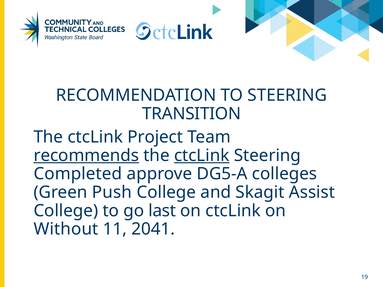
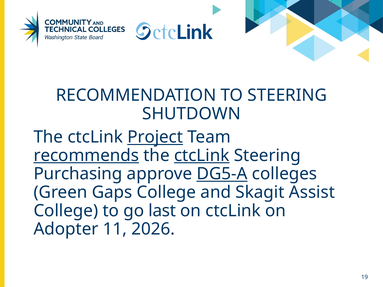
TRANSITION: TRANSITION -> SHUTDOWN
Project underline: none -> present
Completed: Completed -> Purchasing
DG5-A underline: none -> present
Push: Push -> Gaps
Without: Without -> Adopter
2041: 2041 -> 2026
